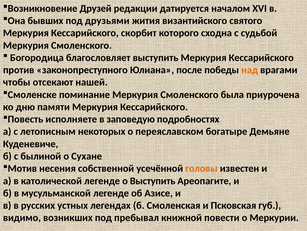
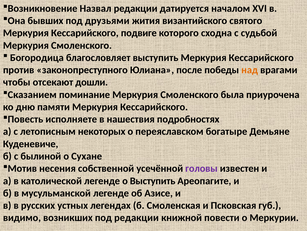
Друзей: Друзей -> Назвал
скорбит: скорбит -> подвиге
нашей: нашей -> дошли
Смоленске: Смоленске -> Сказанием
заповедую: заповедую -> нашествия
головы colour: orange -> purple
под пребывал: пребывал -> редакции
